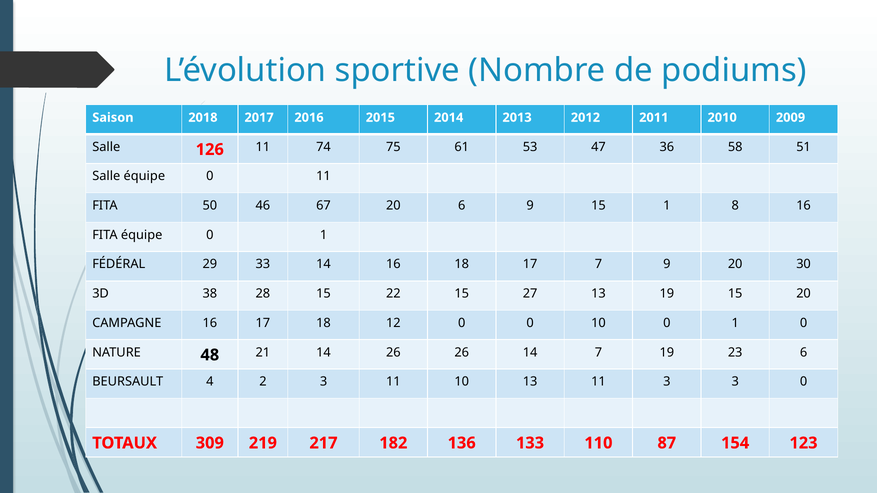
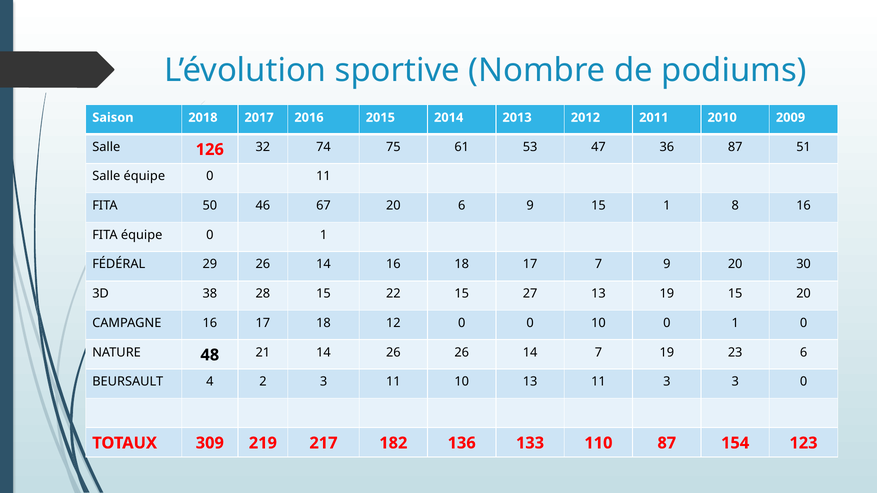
126 11: 11 -> 32
36 58: 58 -> 87
29 33: 33 -> 26
